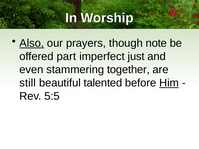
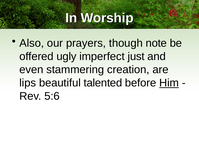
Also underline: present -> none
part: part -> ugly
together: together -> creation
still: still -> lips
5:5: 5:5 -> 5:6
